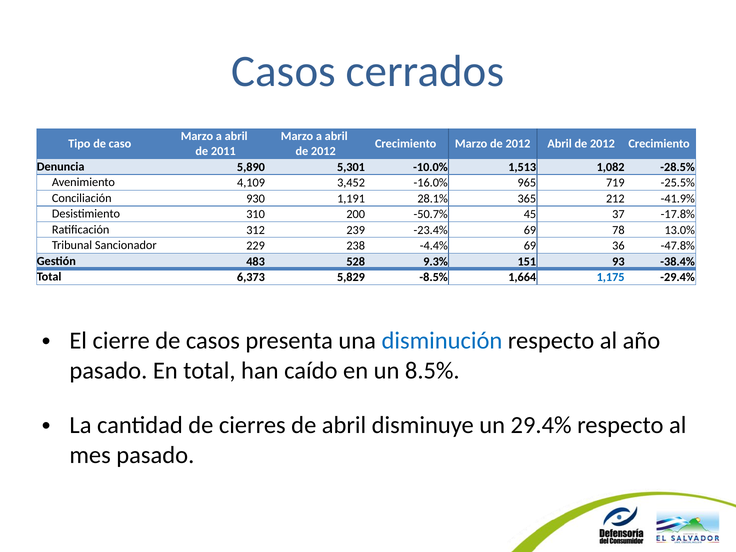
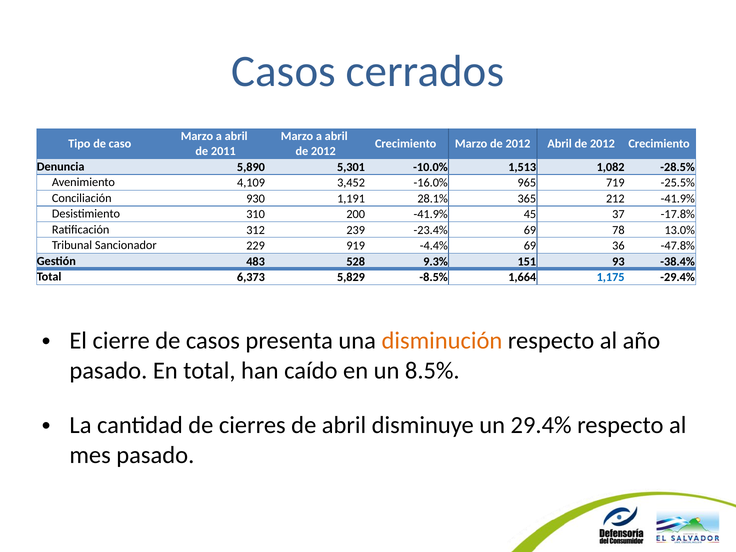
200 -50.7%: -50.7% -> -41.9%
238: 238 -> 919
disminución colour: blue -> orange
